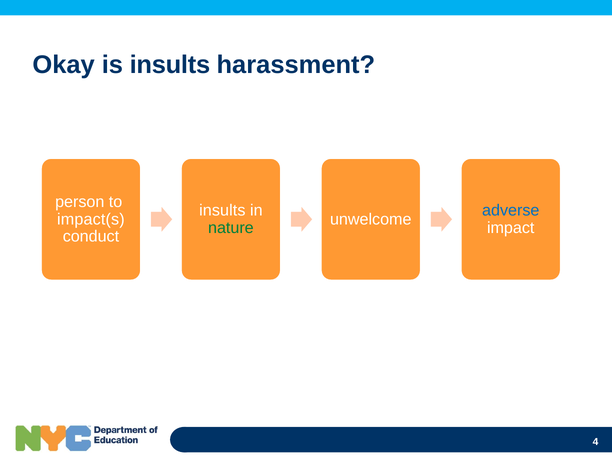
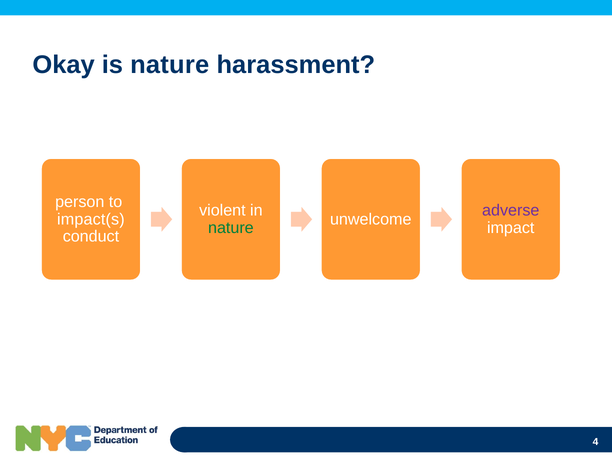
is insults: insults -> nature
insults at (222, 210): insults -> violent
adverse colour: blue -> purple
